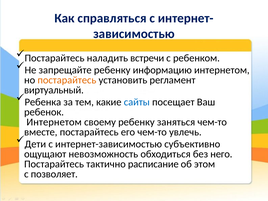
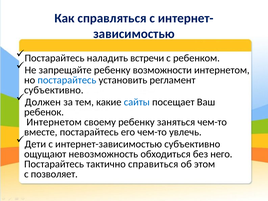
информацию: информацию -> возможности
постарайтесь at (67, 80) colour: orange -> blue
виртуальный at (54, 90): виртуальный -> субъективно
Ребенка: Ребенка -> Должен
расписание: расписание -> справиться
